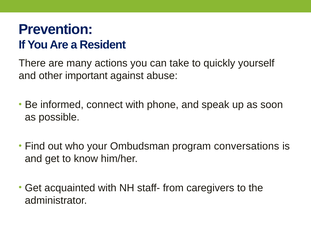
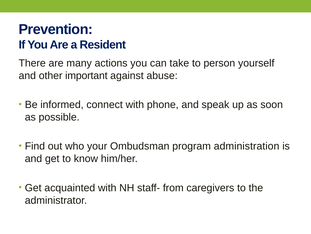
quickly: quickly -> person
conversations: conversations -> administration
